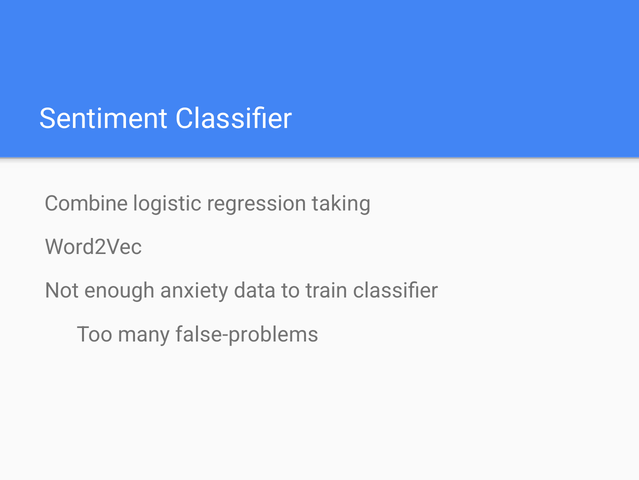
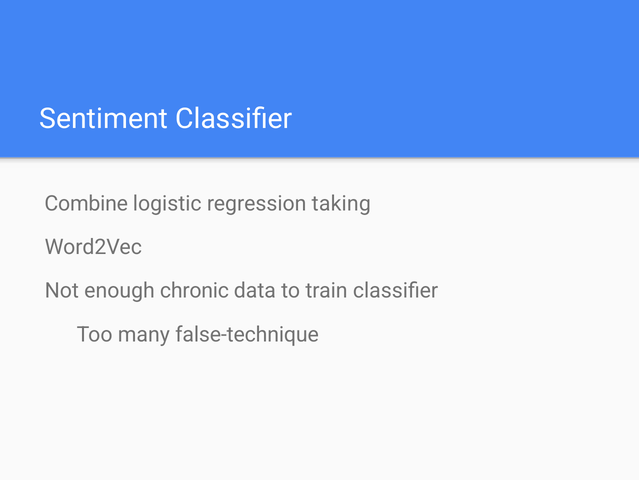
anxiety: anxiety -> chronic
false-problems: false-problems -> false-technique
